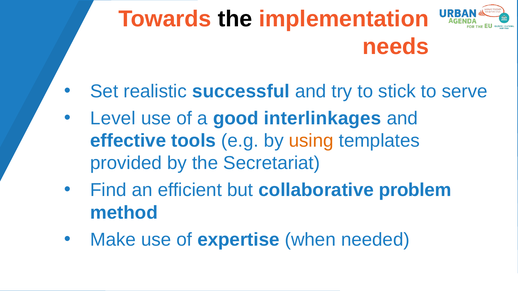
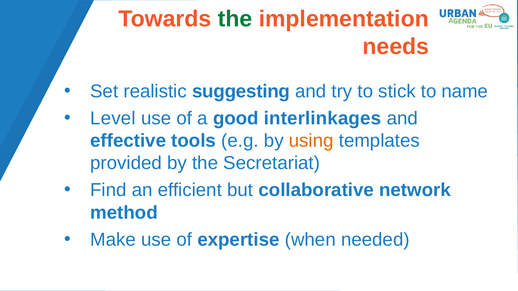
the at (235, 19) colour: black -> green
successful: successful -> suggesting
serve: serve -> name
problem: problem -> network
